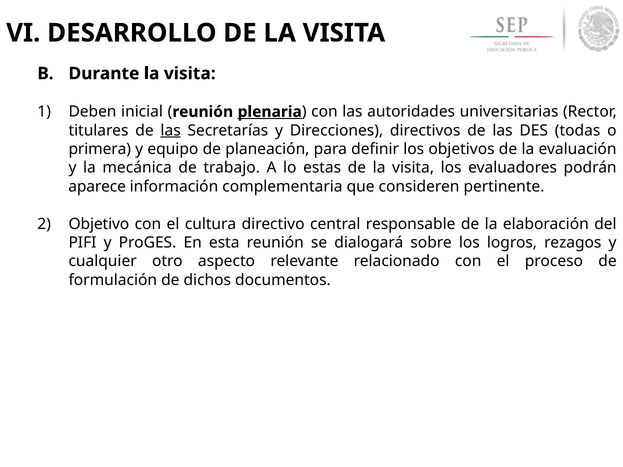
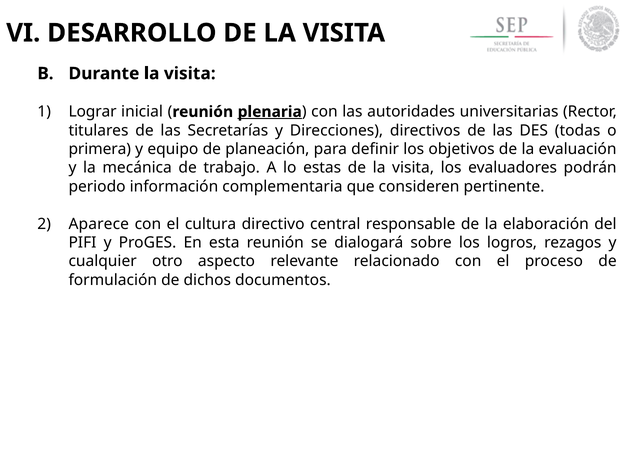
Deben: Deben -> Lograr
las at (171, 131) underline: present -> none
aparece: aparece -> periodo
Objetivo: Objetivo -> Aparece
